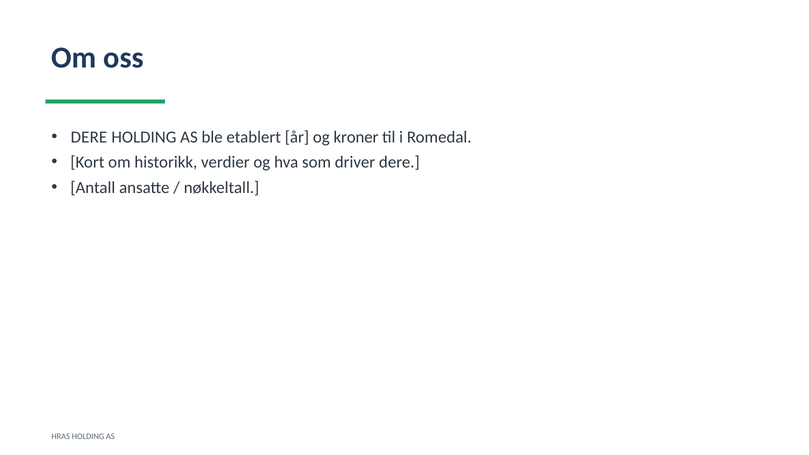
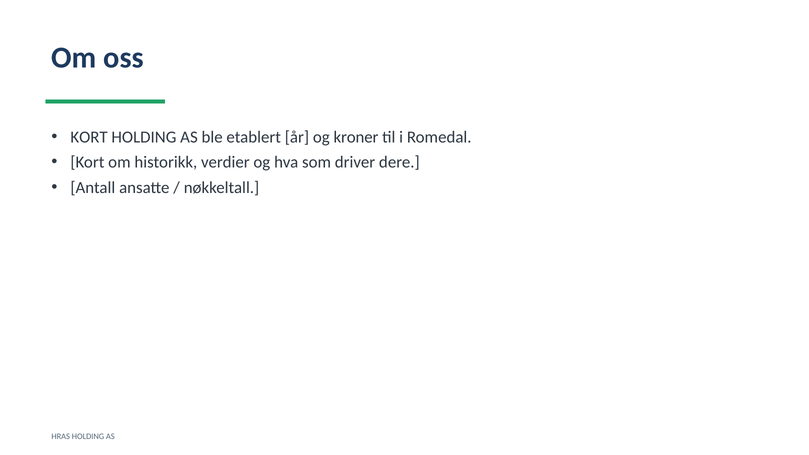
DERE at (89, 137): DERE -> KORT
